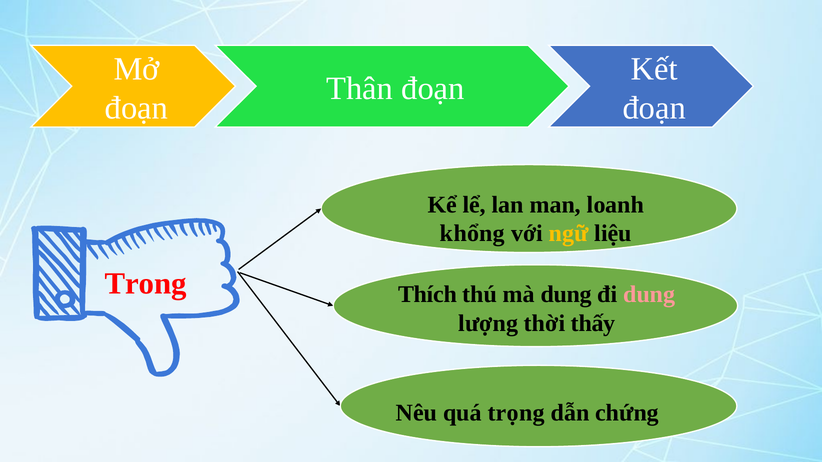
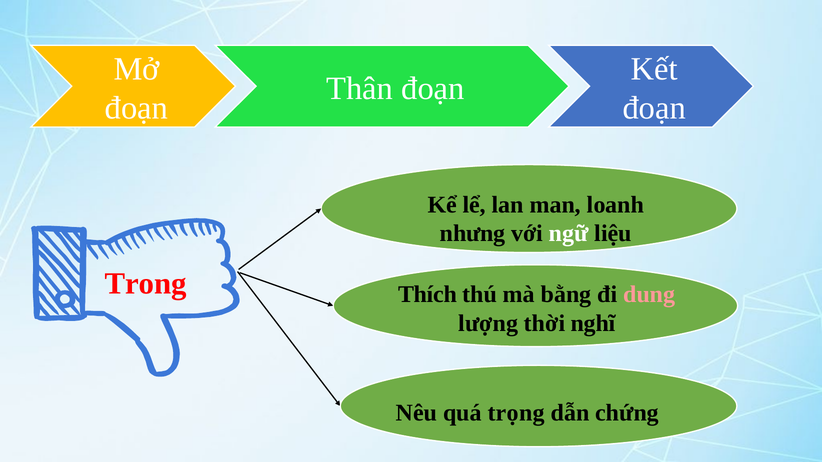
khổng: khổng -> nhưng
ngữ colour: yellow -> white
mà dung: dung -> bằng
thấy: thấy -> nghĩ
